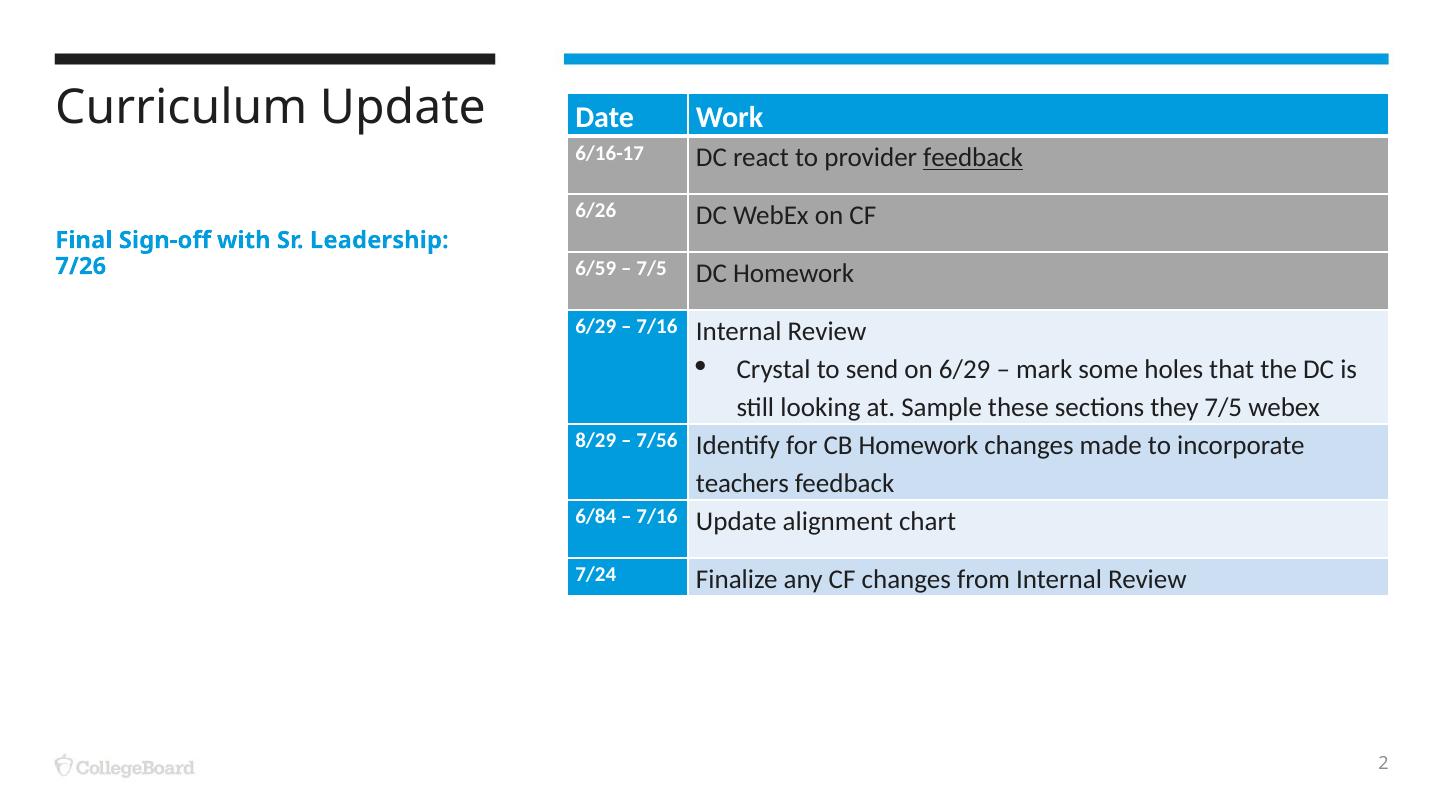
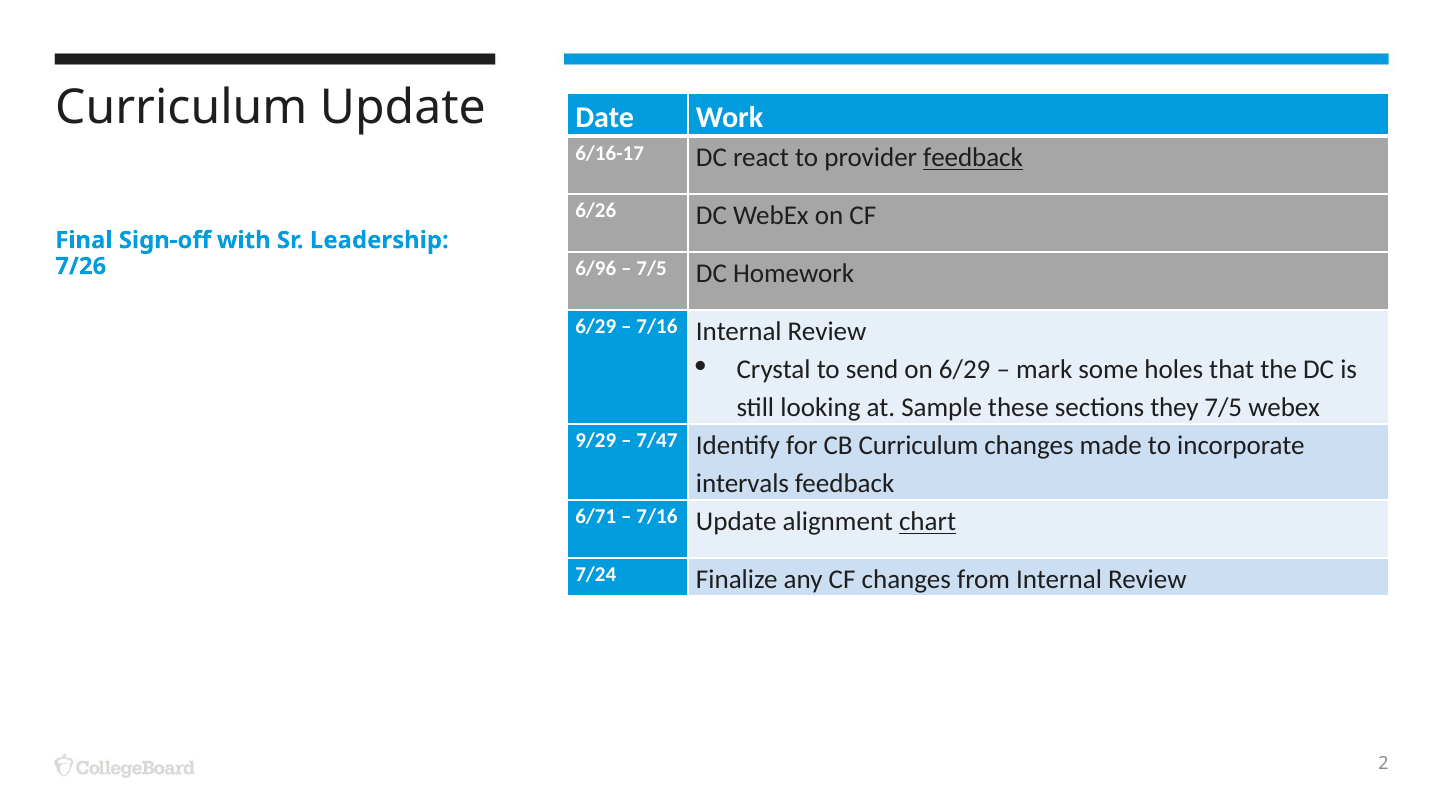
6/59: 6/59 -> 6/96
8/29: 8/29 -> 9/29
7/56: 7/56 -> 7/47
CB Homework: Homework -> Curriculum
teachers: teachers -> intervals
6/84: 6/84 -> 6/71
chart underline: none -> present
